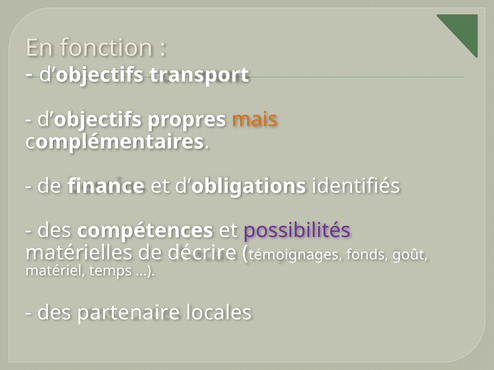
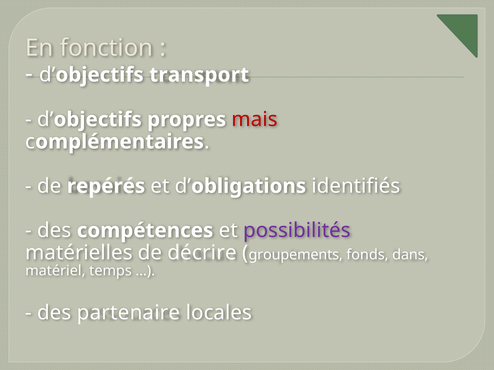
mais colour: orange -> red
finance: finance -> repérés
témoignages: témoignages -> groupements
goût: goût -> dans
